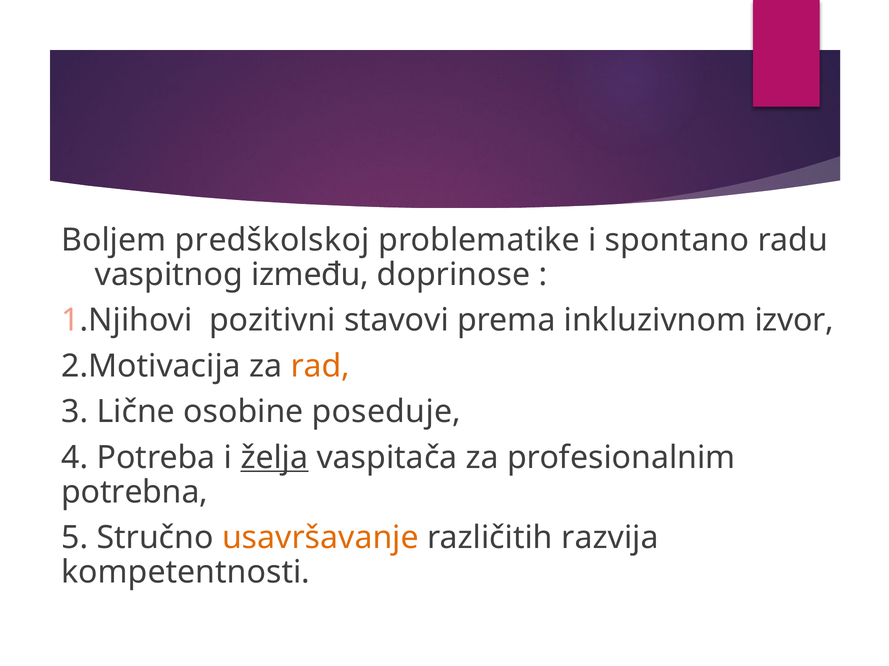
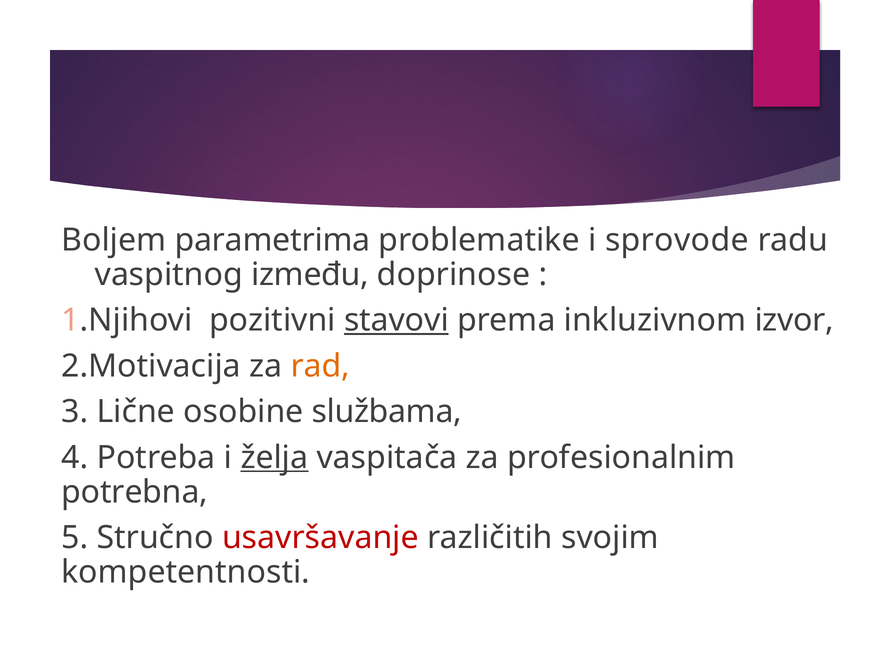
predškolskoj: predškolskoj -> parametrima
spontano: spontano -> sprovode
stavovi underline: none -> present
poseduje: poseduje -> službama
usavršavanje colour: orange -> red
razvija: razvija -> svojim
